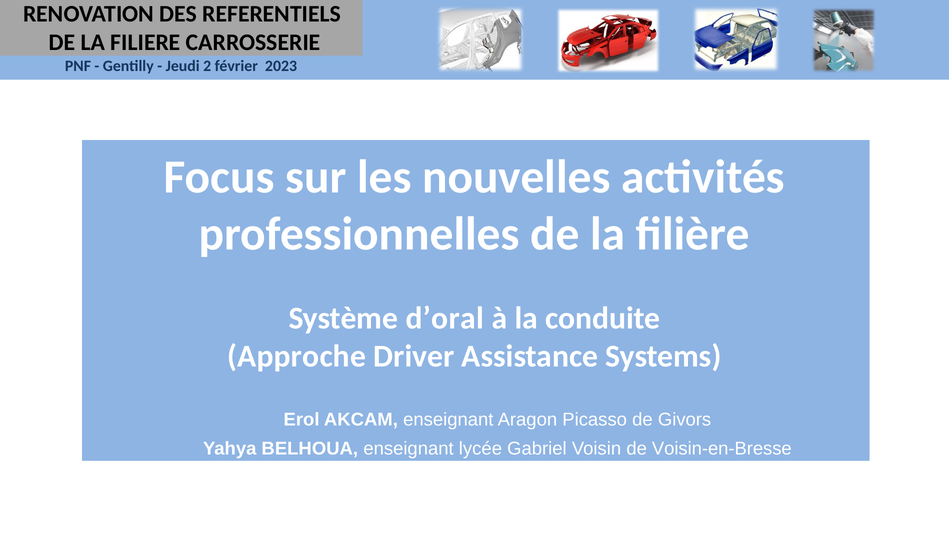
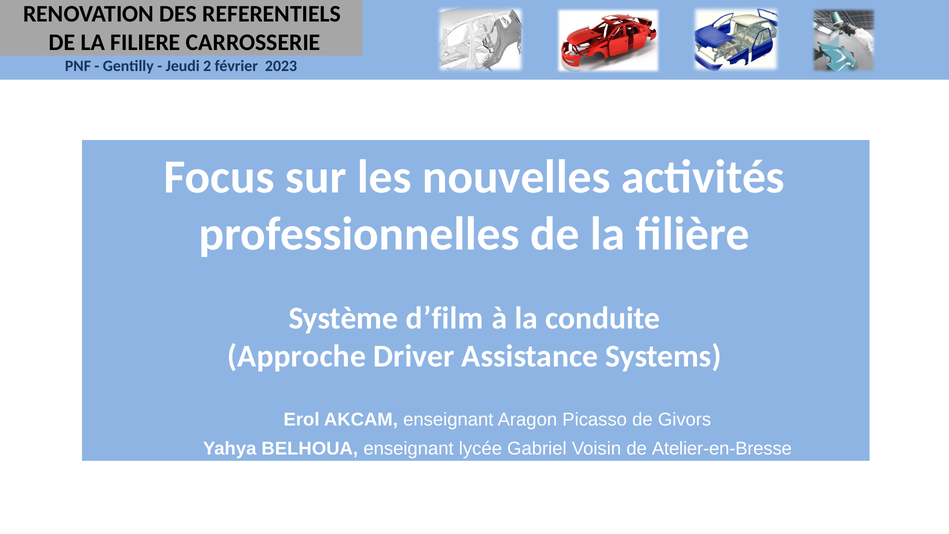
d’oral: d’oral -> d’film
Voisin-en-Bresse: Voisin-en-Bresse -> Atelier-en-Bresse
